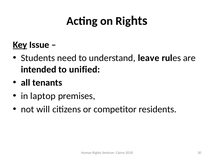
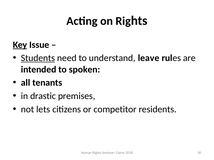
Students underline: none -> present
unified: unified -> spoken
laptop: laptop -> drastic
will: will -> lets
